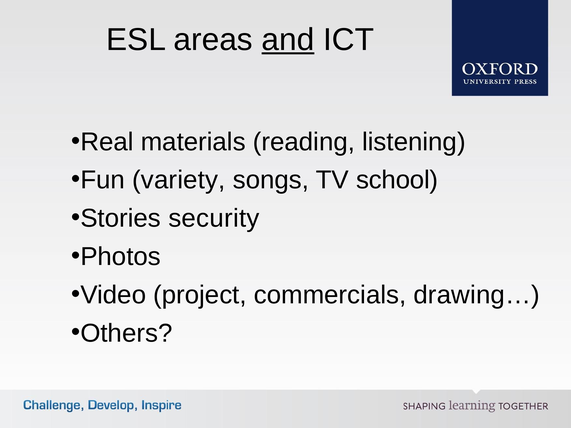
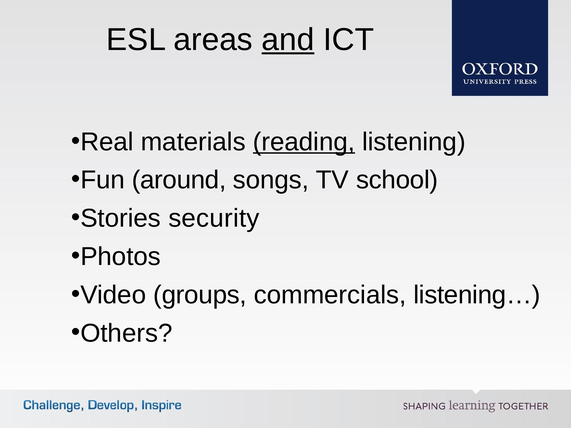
reading underline: none -> present
variety: variety -> around
project: project -> groups
drawing…: drawing… -> listening…
